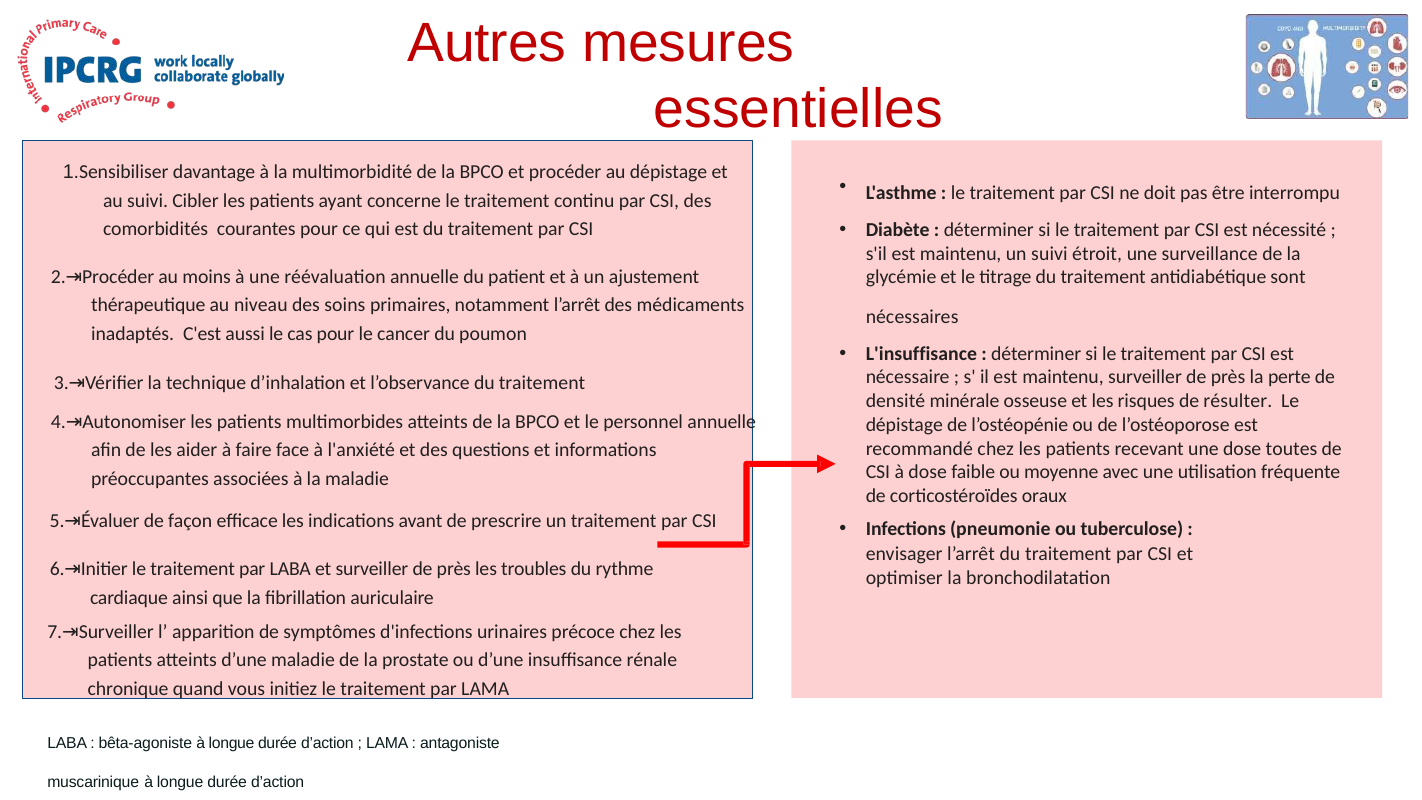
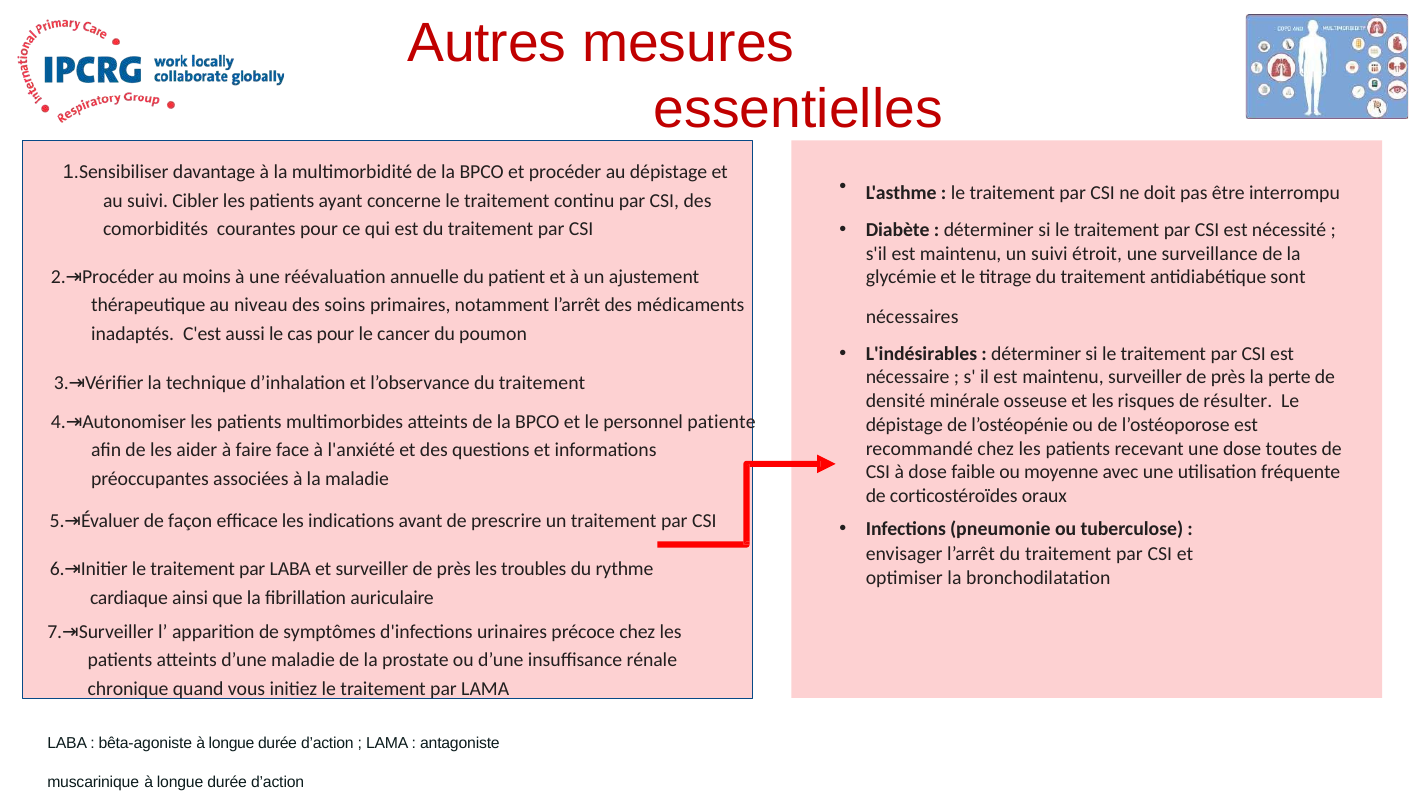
L'insuffisance: L'insuffisance -> L'indésirables
personnel annuelle: annuelle -> patiente
